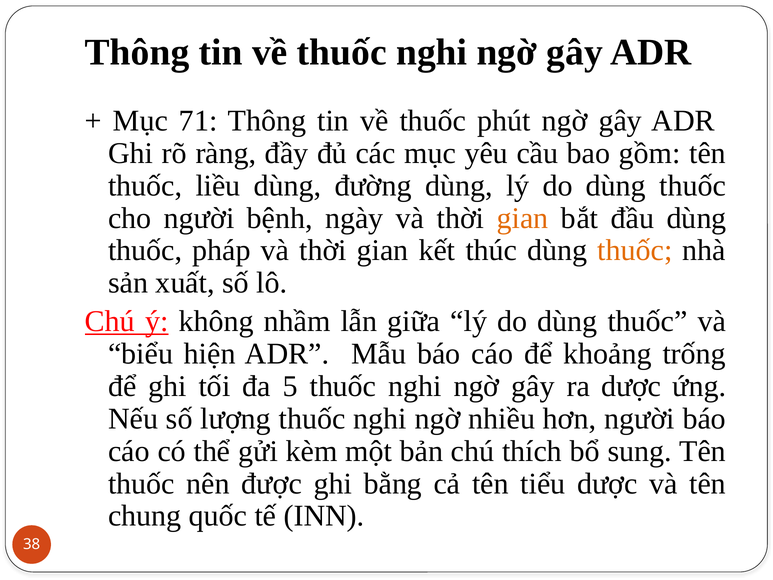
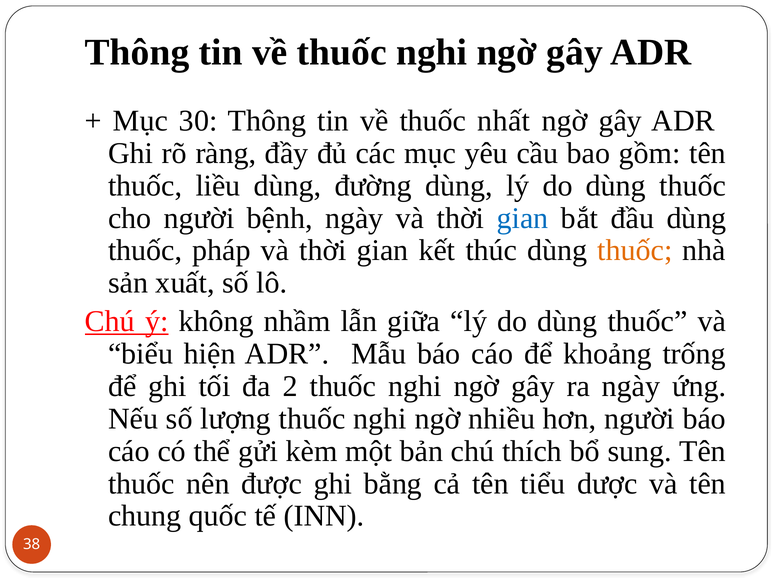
71: 71 -> 30
phút: phút -> nhất
gian at (523, 218) colour: orange -> blue
5: 5 -> 2
ra dược: dược -> ngày
